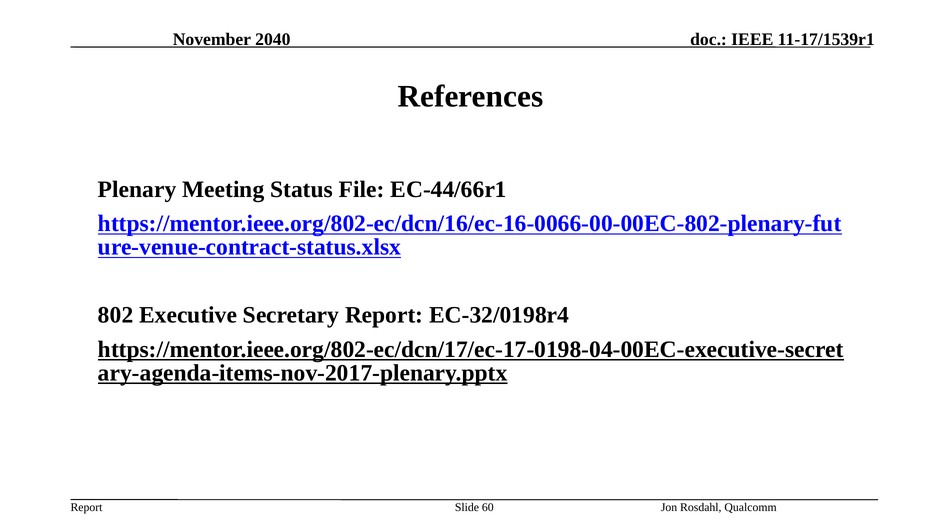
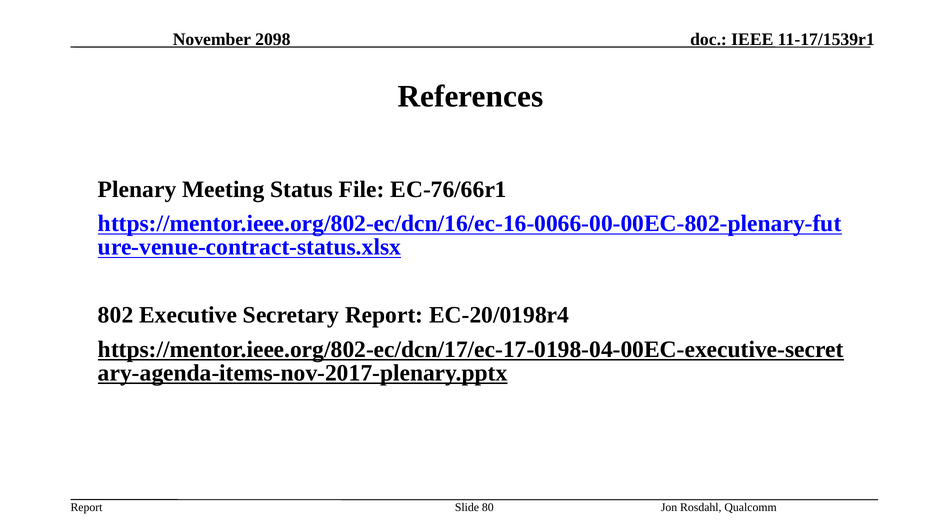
2040: 2040 -> 2098
EC-44/66r1: EC-44/66r1 -> EC-76/66r1
EC-32/0198r4: EC-32/0198r4 -> EC-20/0198r4
60: 60 -> 80
